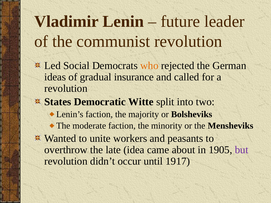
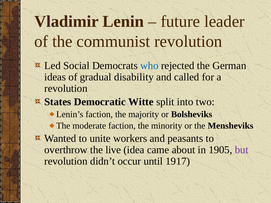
who colour: orange -> blue
insurance: insurance -> disability
late: late -> live
